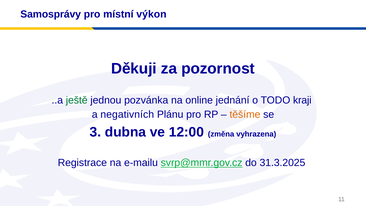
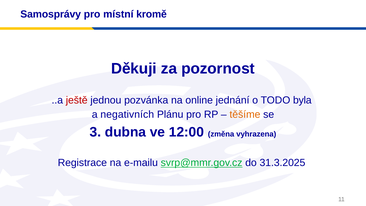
výkon: výkon -> kromě
ještě colour: green -> red
kraji: kraji -> byla
